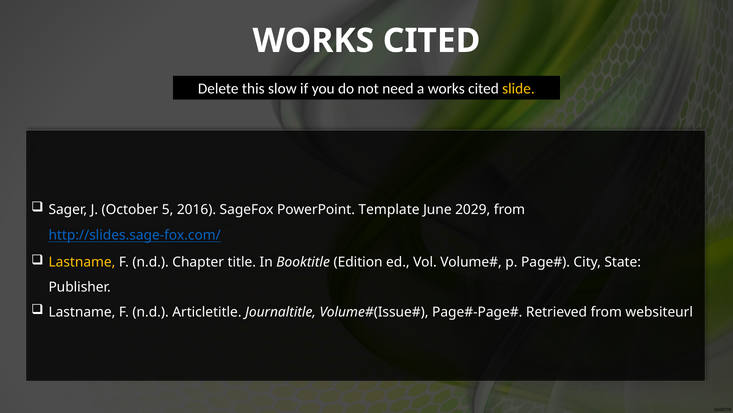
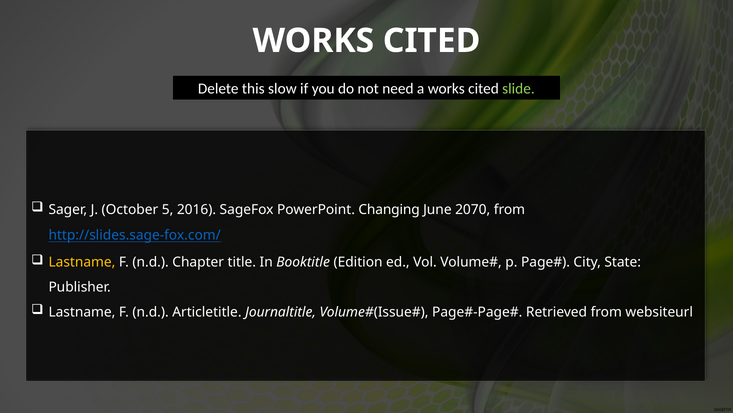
slide colour: yellow -> light green
Template: Template -> Changing
2029: 2029 -> 2070
